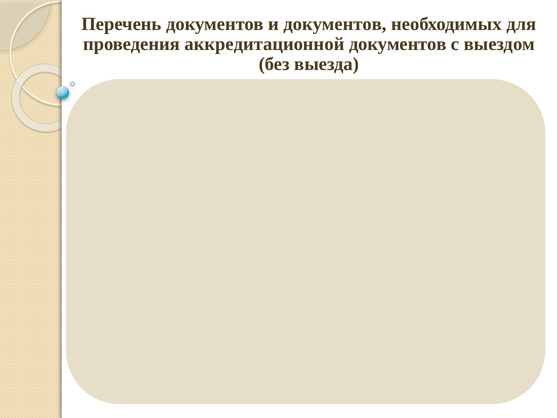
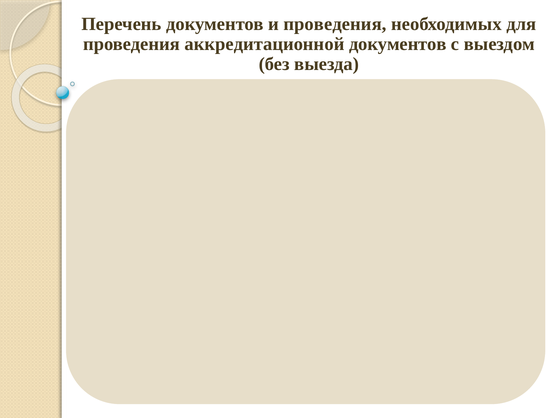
и документов: документов -> проведения
